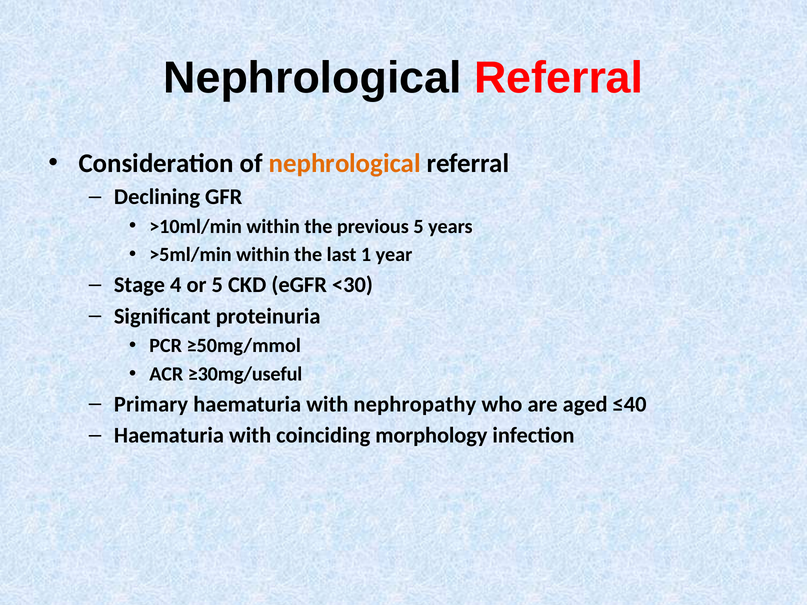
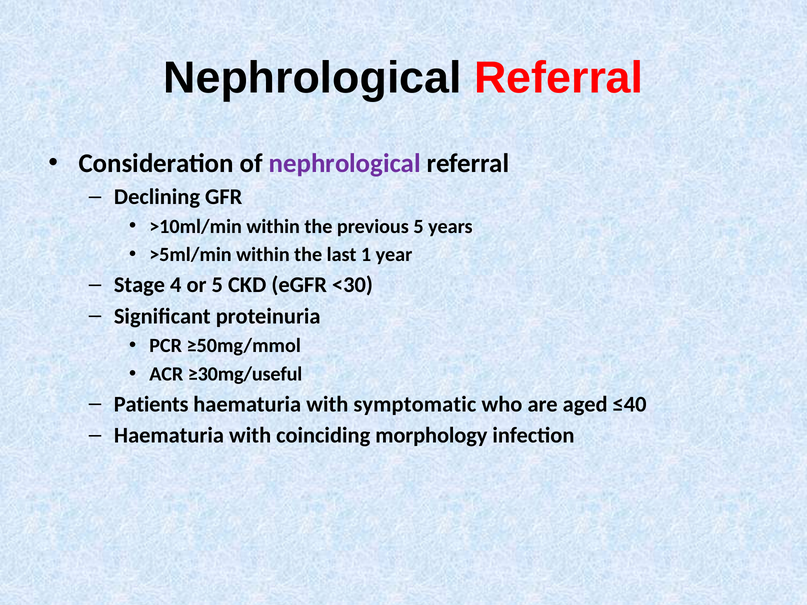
nephrological at (345, 163) colour: orange -> purple
Primary: Primary -> Patients
nephropathy: nephropathy -> symptomatic
